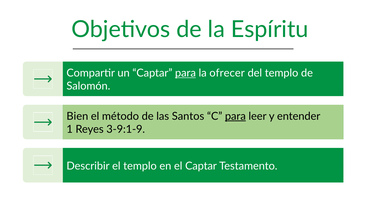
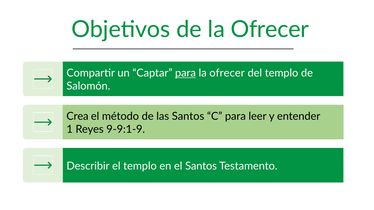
de la Espíritu: Espíritu -> Ofrecer
Bien: Bien -> Crea
para at (235, 116) underline: present -> none
3-9:1-9: 3-9:1-9 -> 9-9:1-9
el Captar: Captar -> Santos
